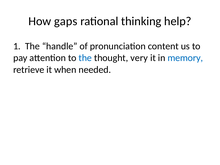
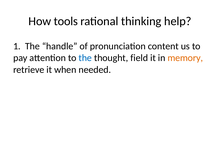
gaps: gaps -> tools
very: very -> field
memory colour: blue -> orange
